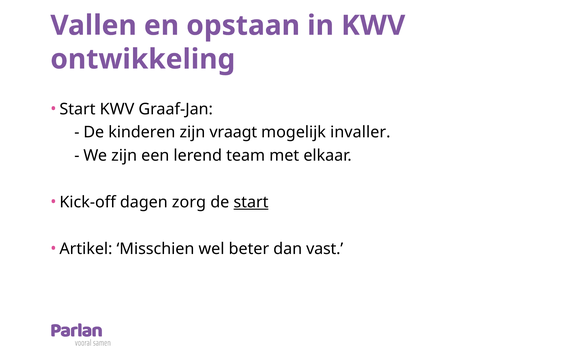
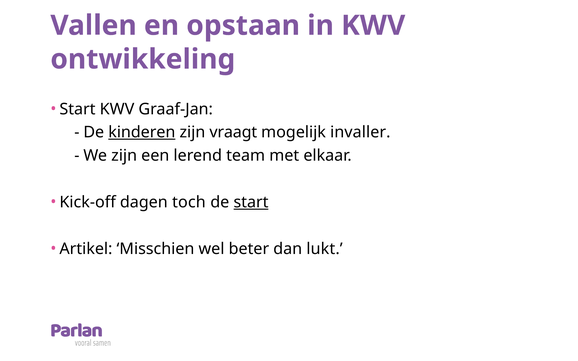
kinderen underline: none -> present
zorg: zorg -> toch
vast: vast -> lukt
